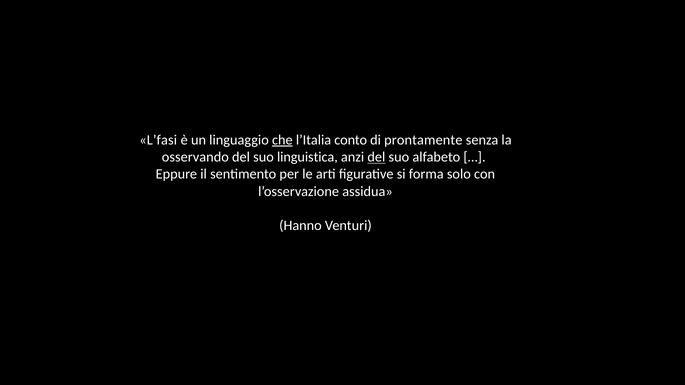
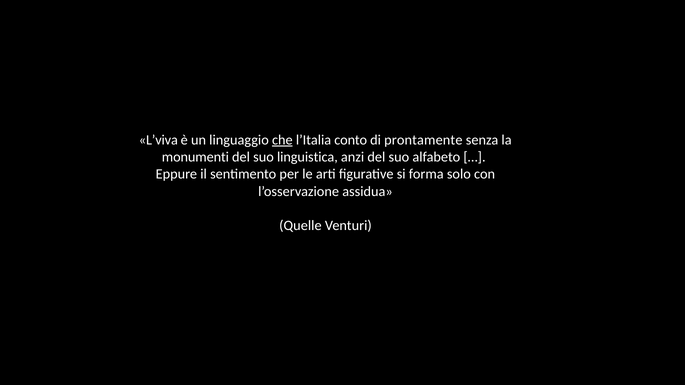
L’fasi: L’fasi -> L’viva
osservando: osservando -> monumenti
del at (376, 157) underline: present -> none
Hanno: Hanno -> Quelle
